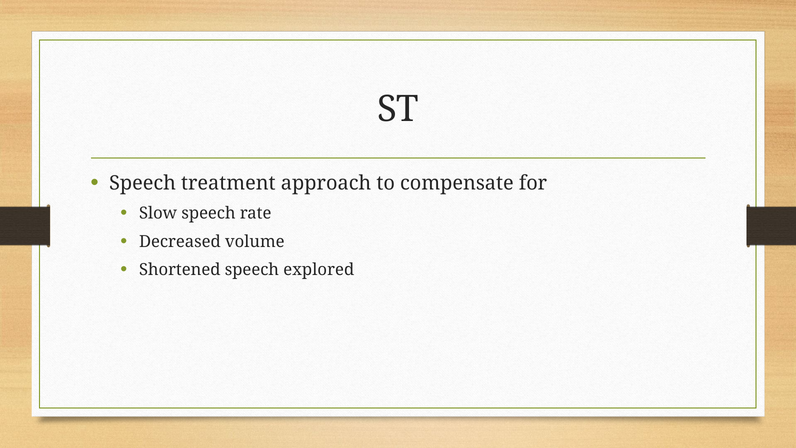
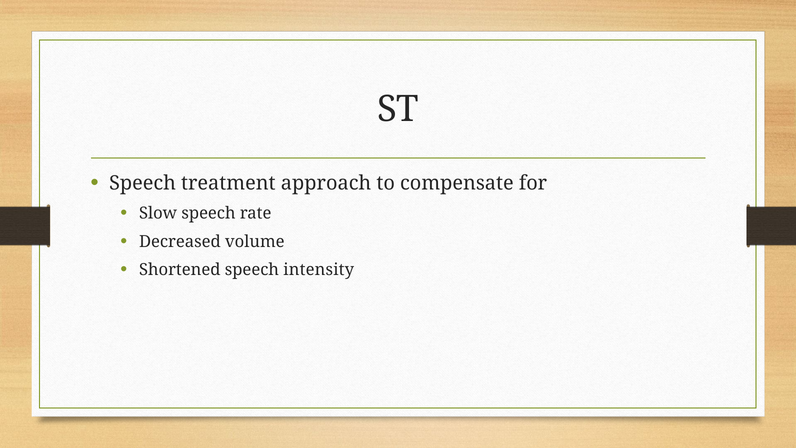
explored: explored -> intensity
